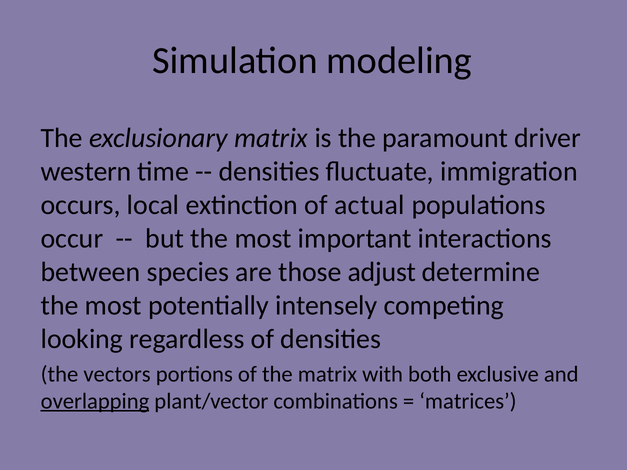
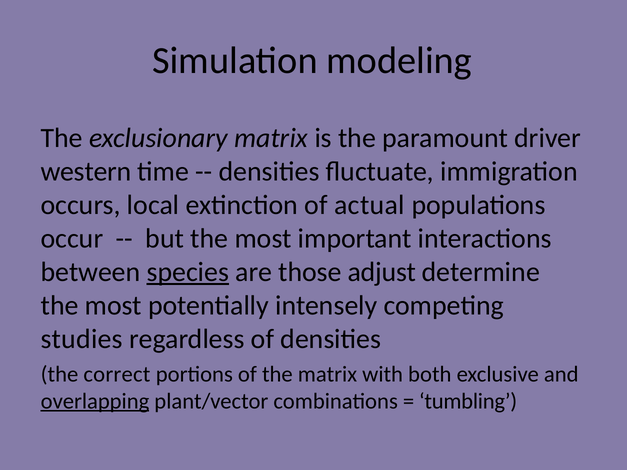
species underline: none -> present
looking: looking -> studies
vectors: vectors -> correct
matrices: matrices -> tumbling
